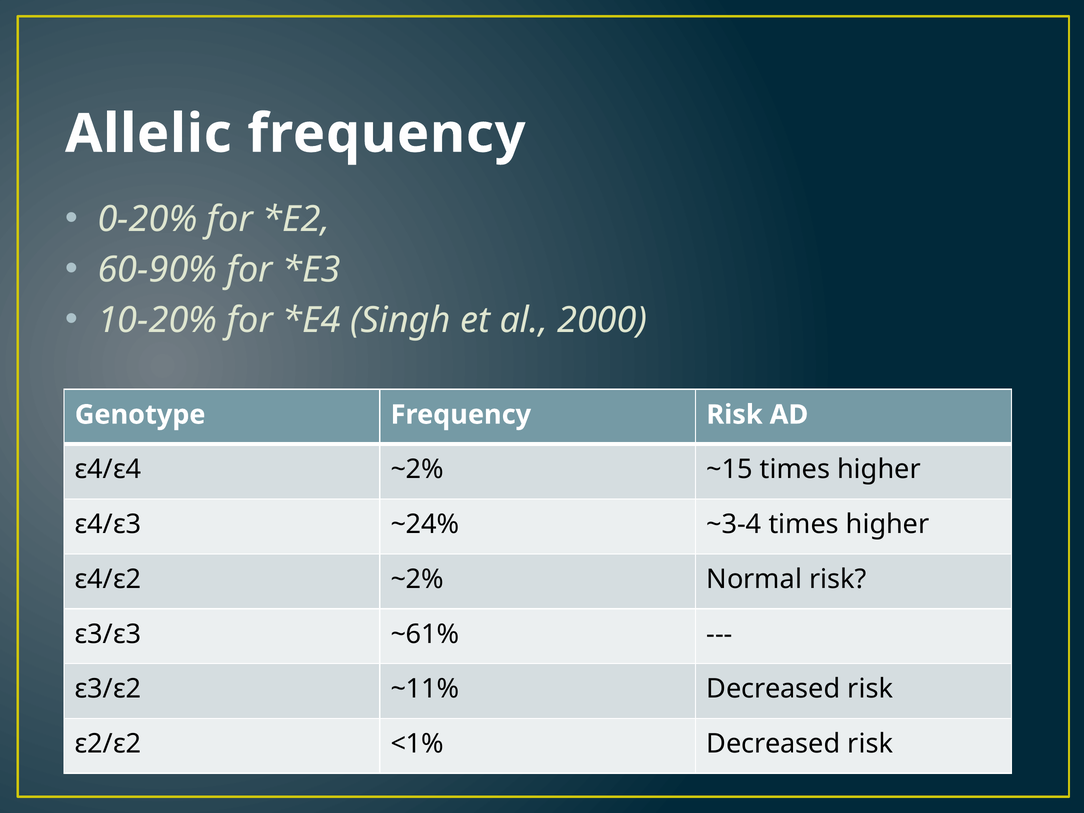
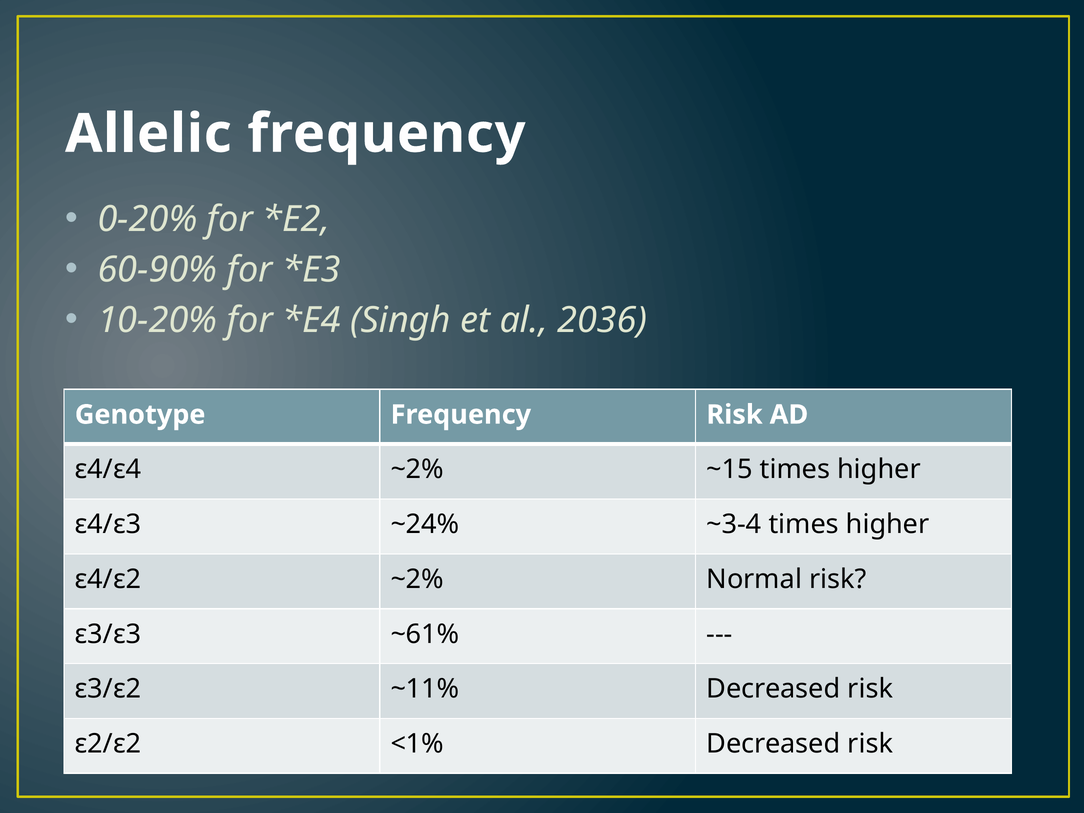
2000: 2000 -> 2036
